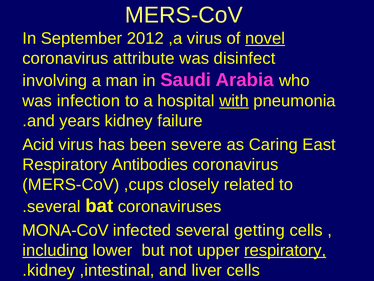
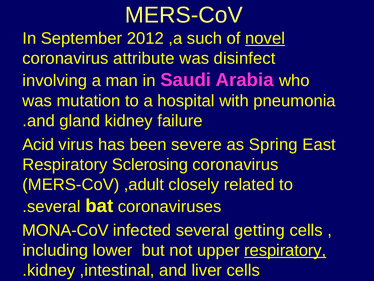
,a virus: virus -> such
infection: infection -> mutation
with underline: present -> none
years: years -> gland
Caring: Caring -> Spring
Antibodies: Antibodies -> Sclerosing
,cups: ,cups -> ,adult
including underline: present -> none
